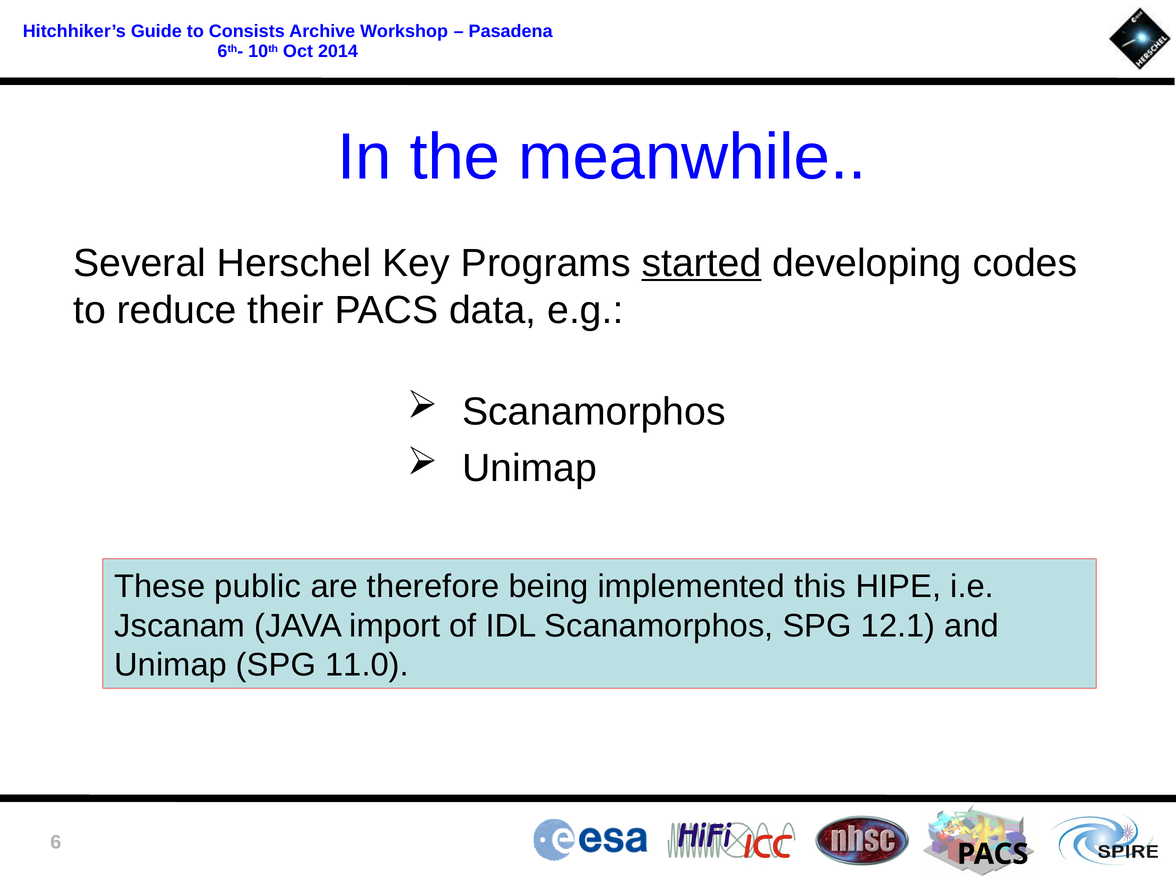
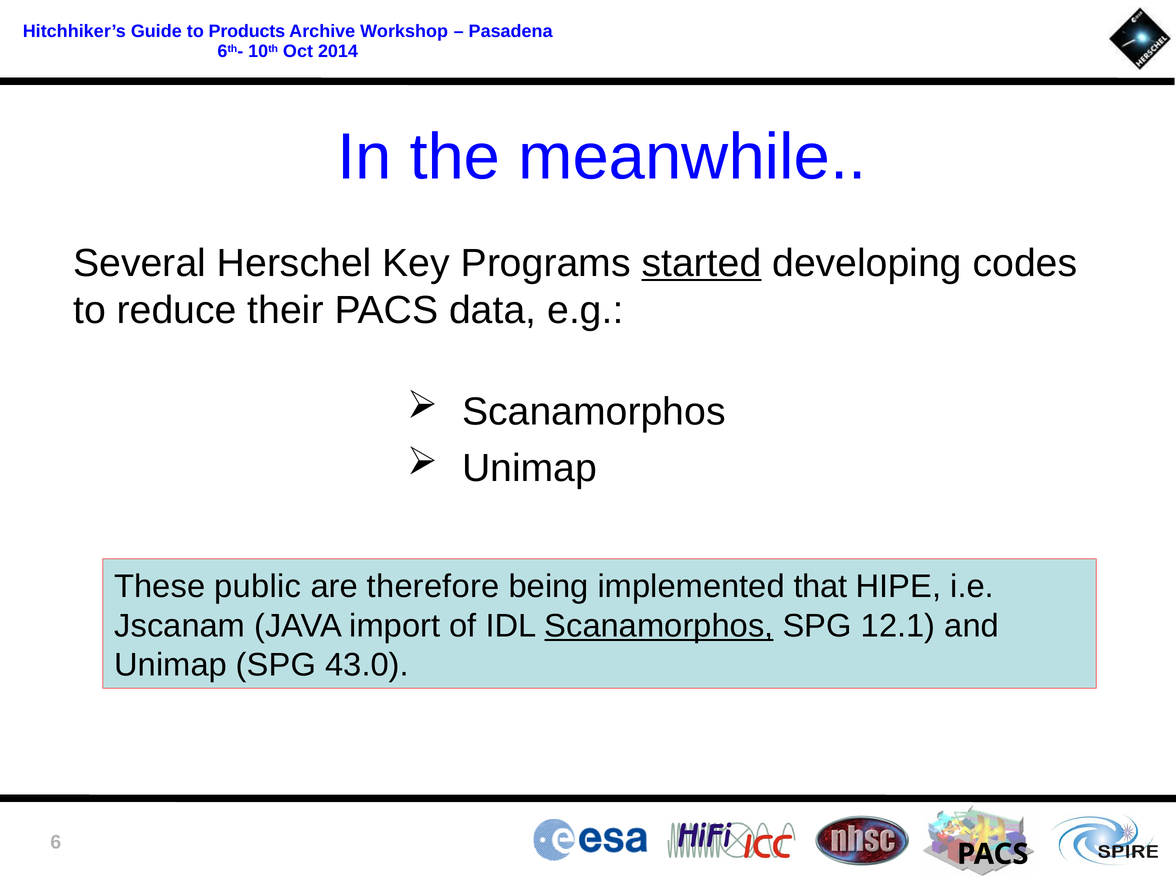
Consists: Consists -> Products
this: this -> that
Scanamorphos at (659, 626) underline: none -> present
11.0: 11.0 -> 43.0
